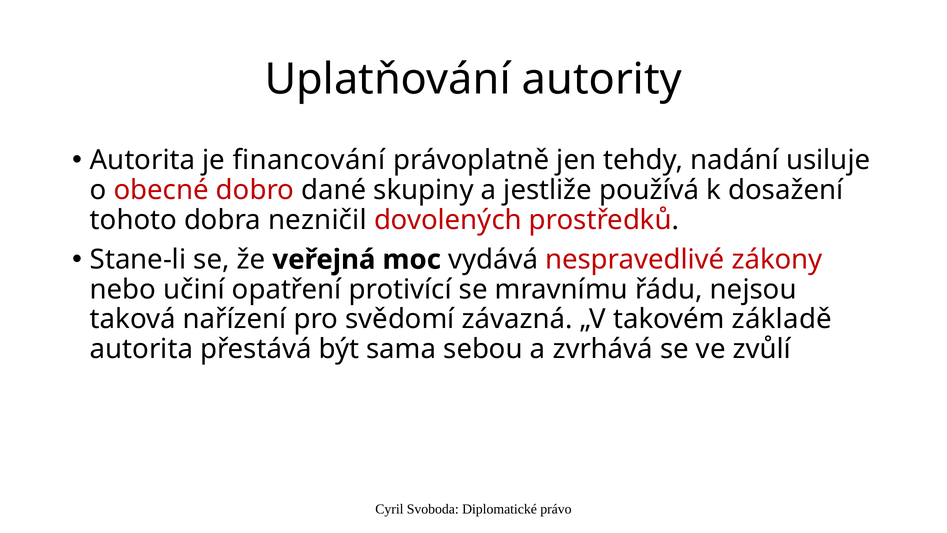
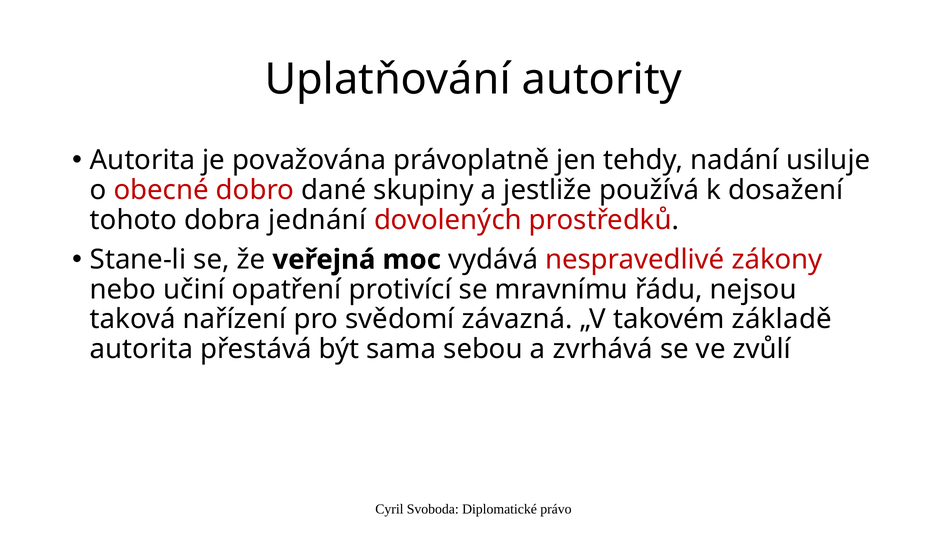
financování: financování -> považována
nezničil: nezničil -> jednání
